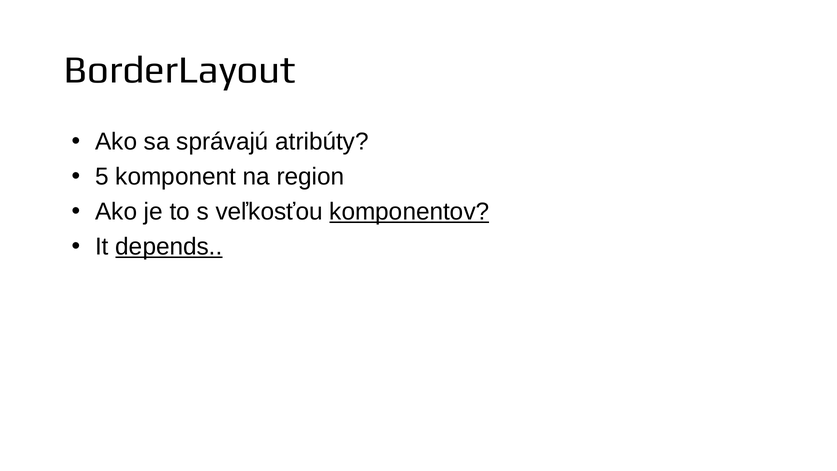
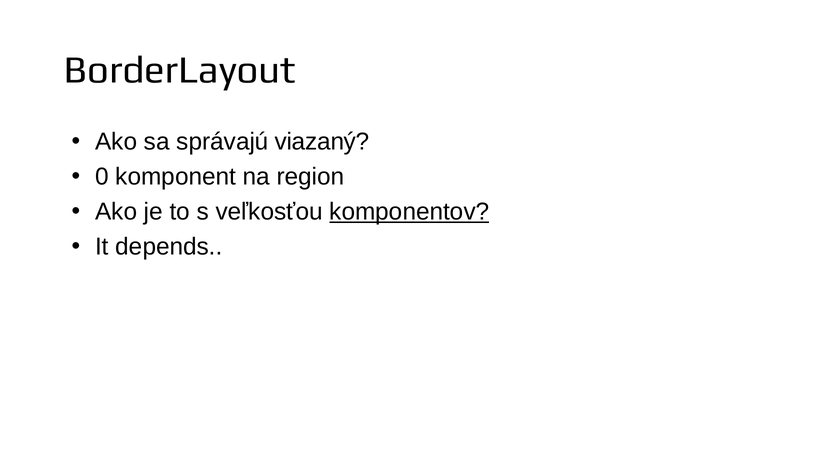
atribúty: atribúty -> viazaný
5: 5 -> 0
depends underline: present -> none
